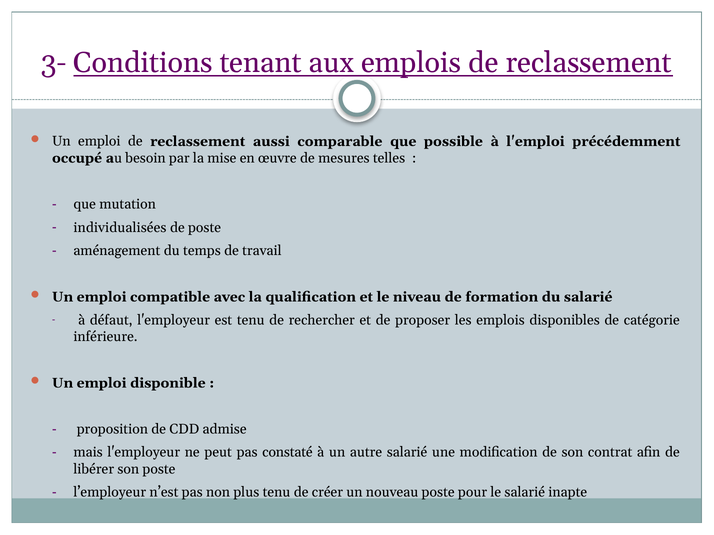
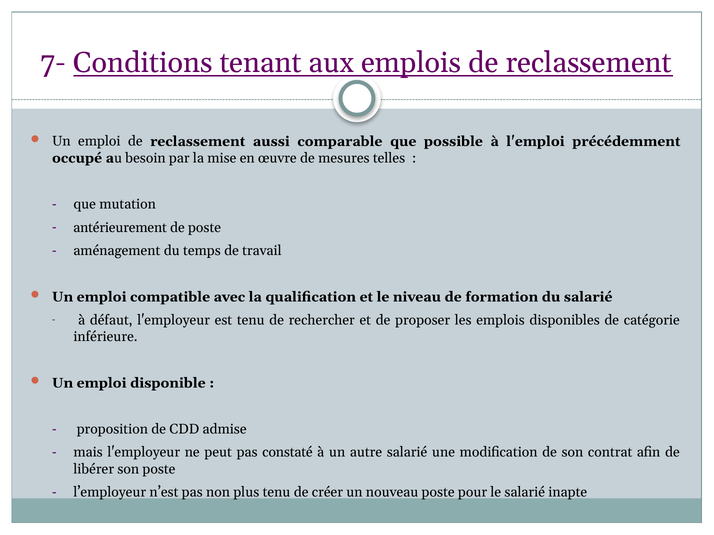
3-: 3- -> 7-
individualisées: individualisées -> antérieurement
